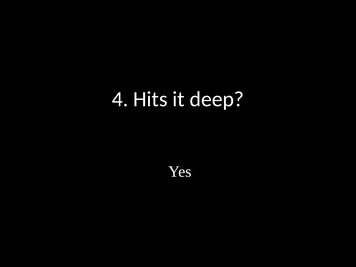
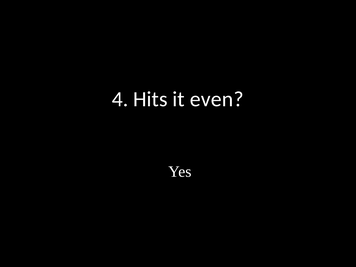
deep: deep -> even
